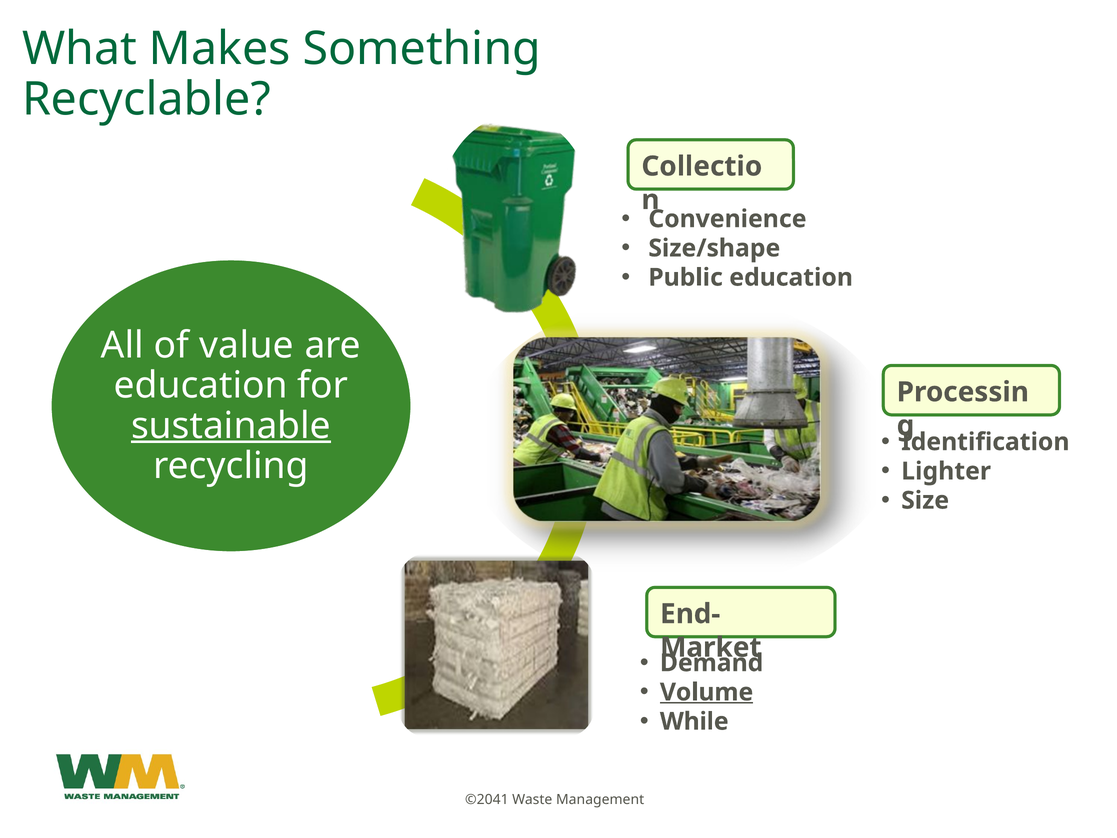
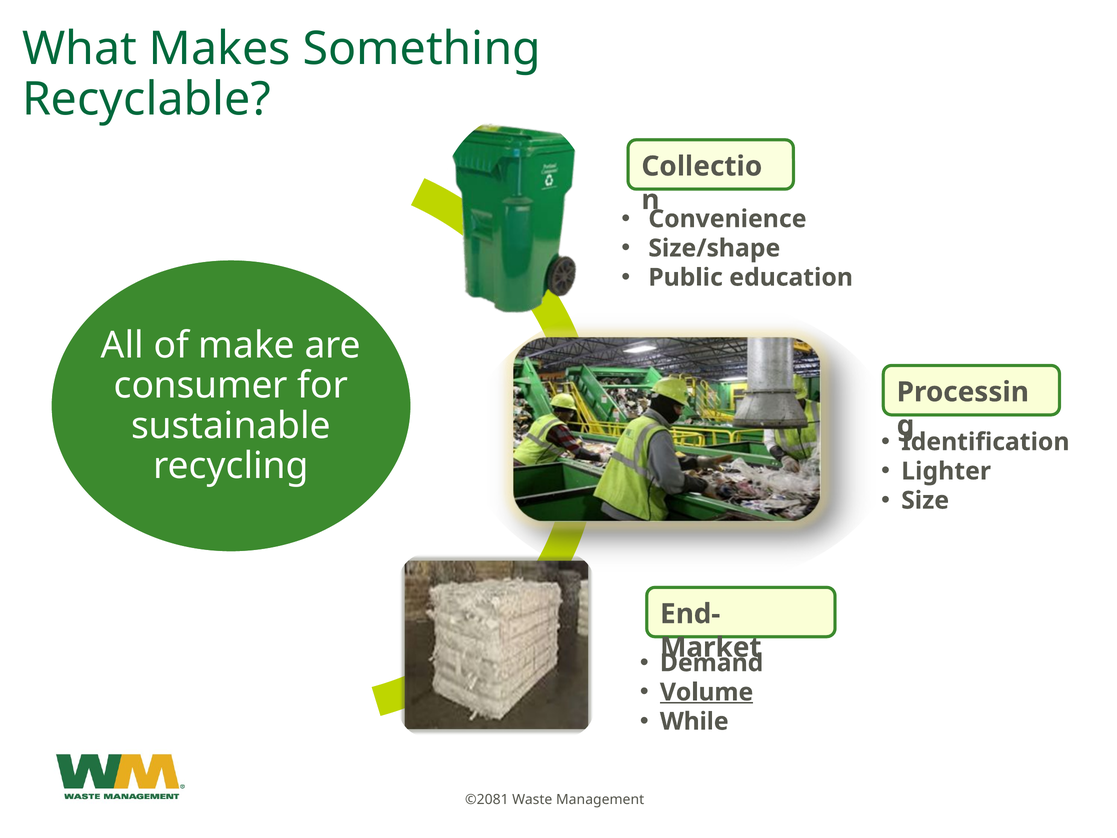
value: value -> make
education at (201, 385): education -> consumer
sustainable underline: present -> none
©2041: ©2041 -> ©2081
